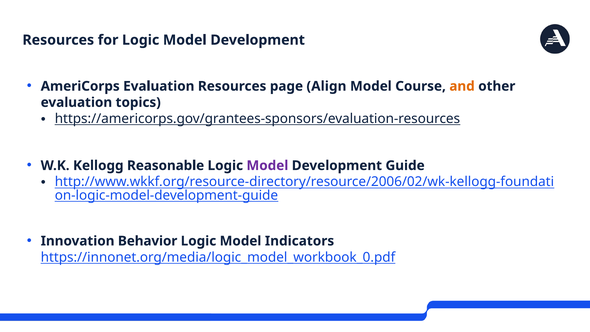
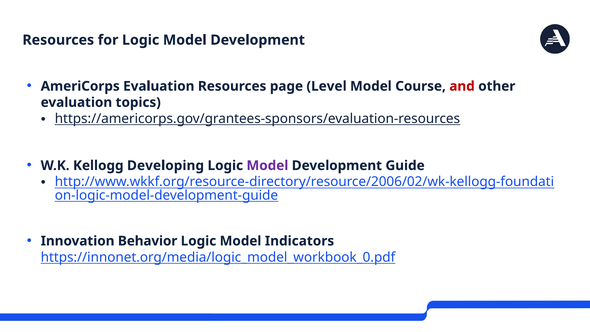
Align: Align -> Level
and colour: orange -> red
Reasonable: Reasonable -> Developing
